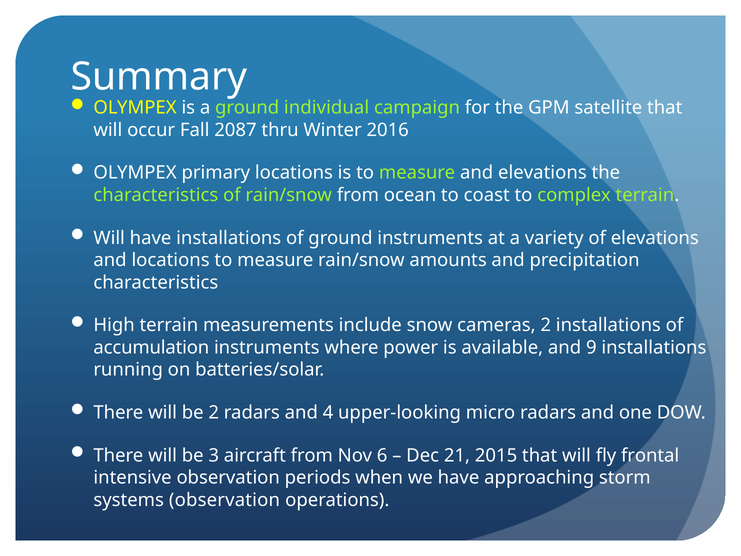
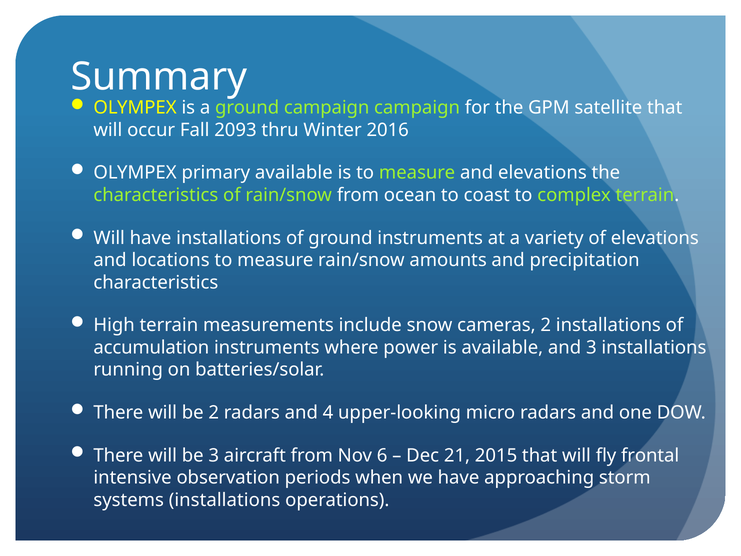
ground individual: individual -> campaign
2087: 2087 -> 2093
primary locations: locations -> available
and 9: 9 -> 3
systems observation: observation -> installations
